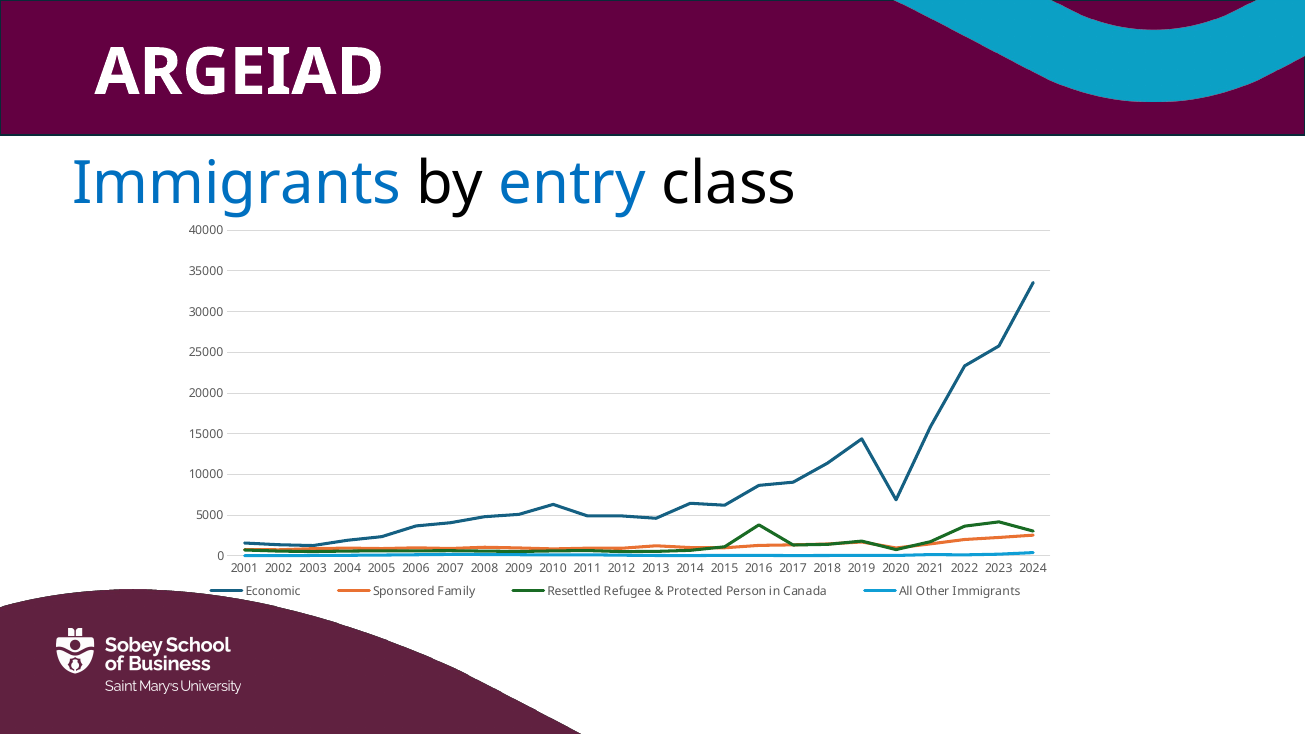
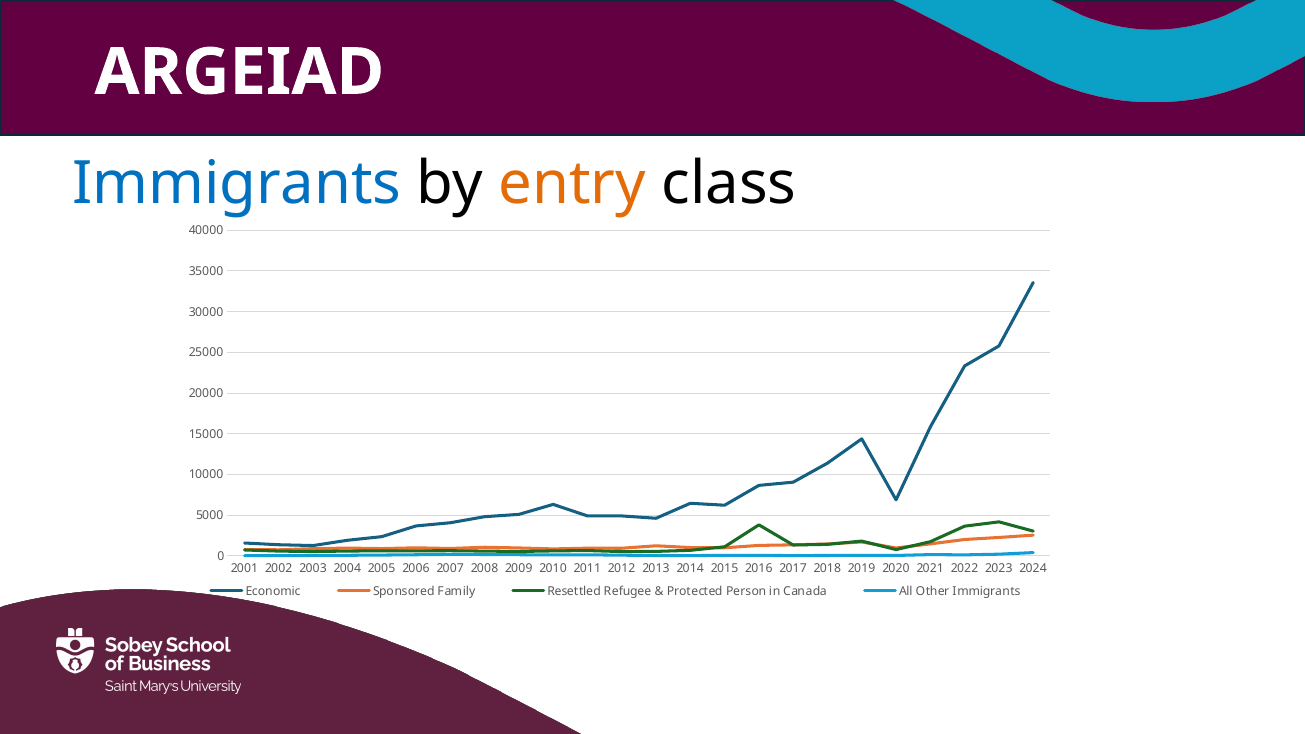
entry colour: blue -> orange
